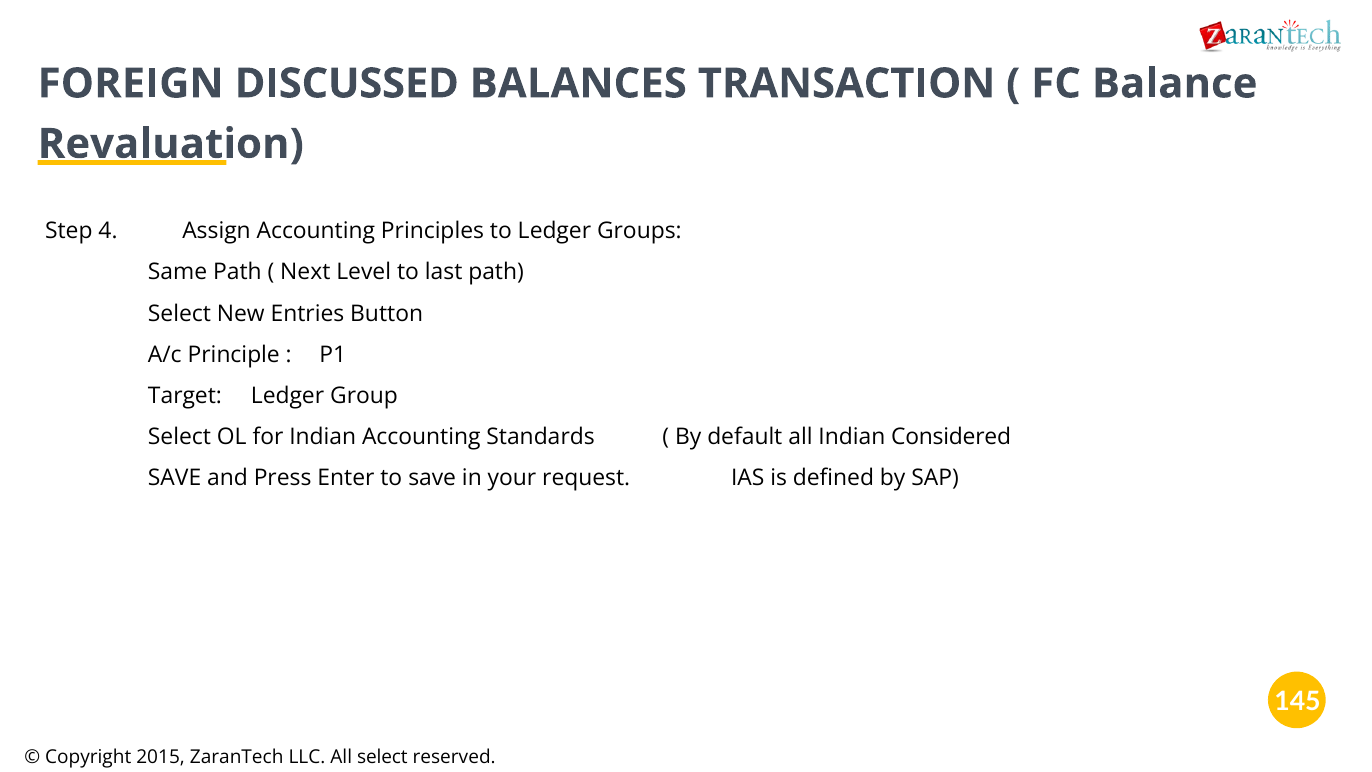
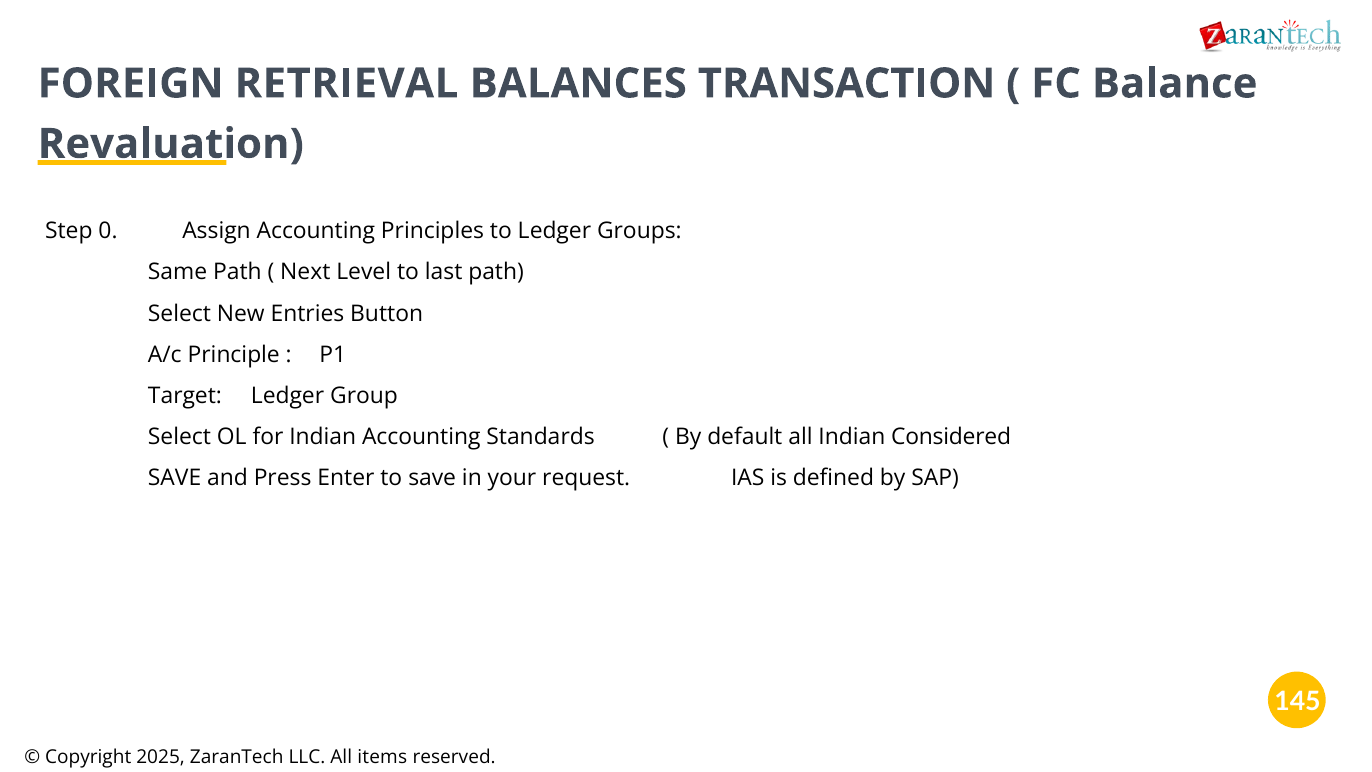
DISCUSSED: DISCUSSED -> RETRIEVAL
4: 4 -> 0
2015: 2015 -> 2025
All select: select -> items
